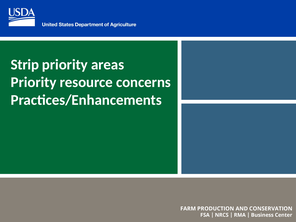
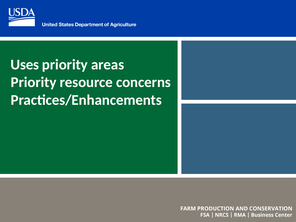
Strip: Strip -> Uses
